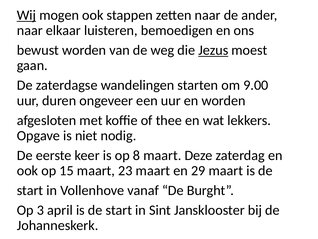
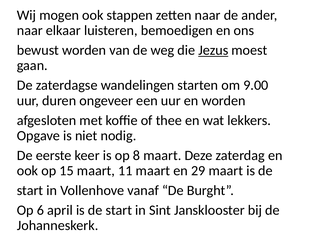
Wij underline: present -> none
23: 23 -> 11
3: 3 -> 6
